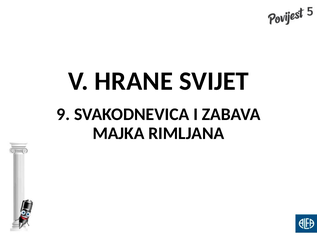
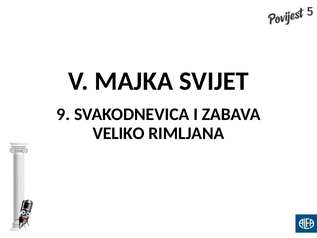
HRANE: HRANE -> MAJKA
MAJKA: MAJKA -> VELIKO
